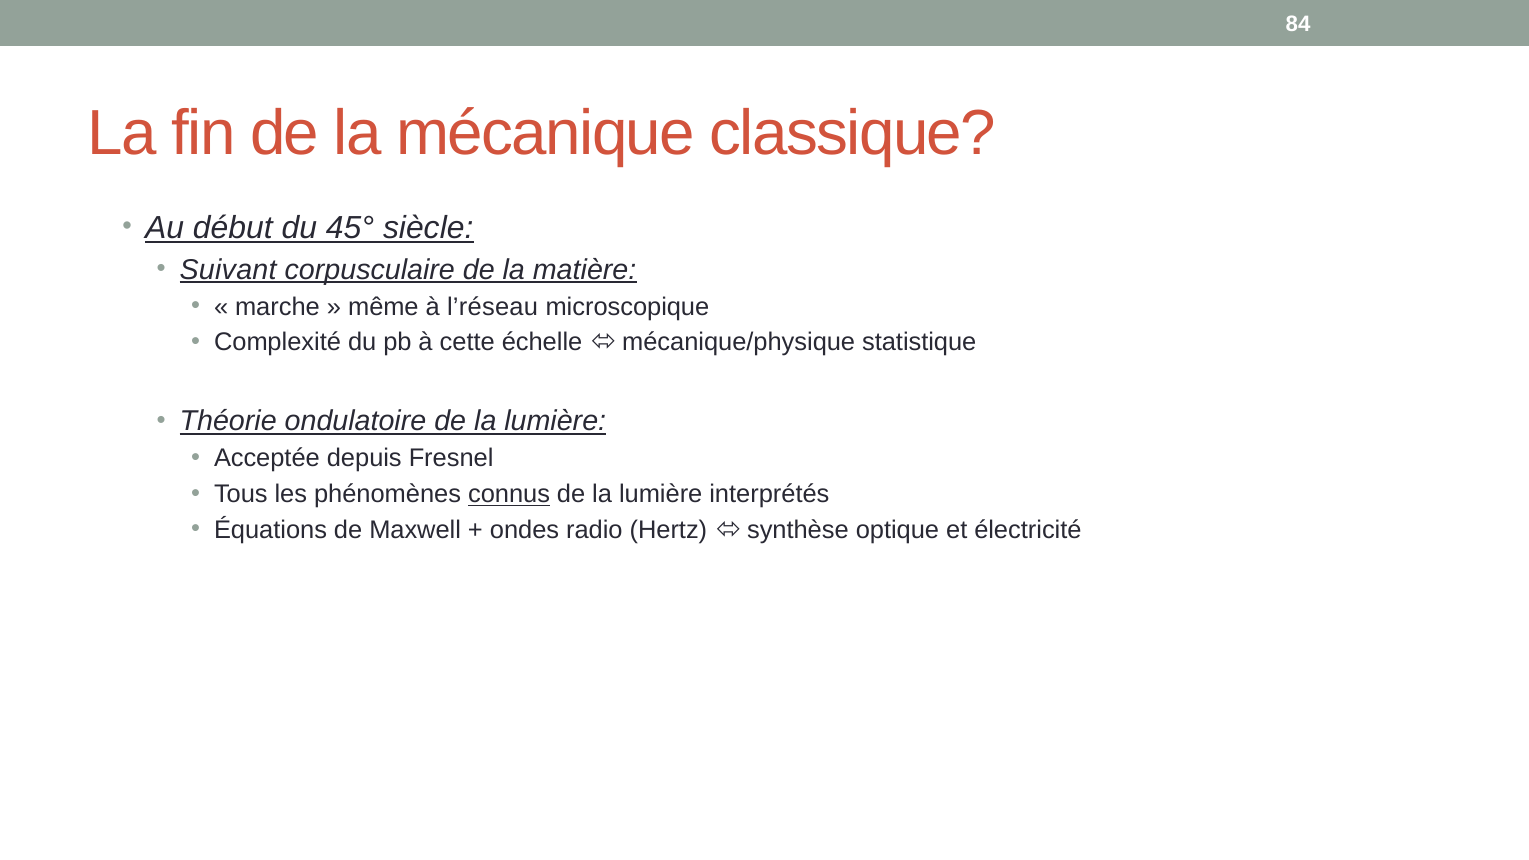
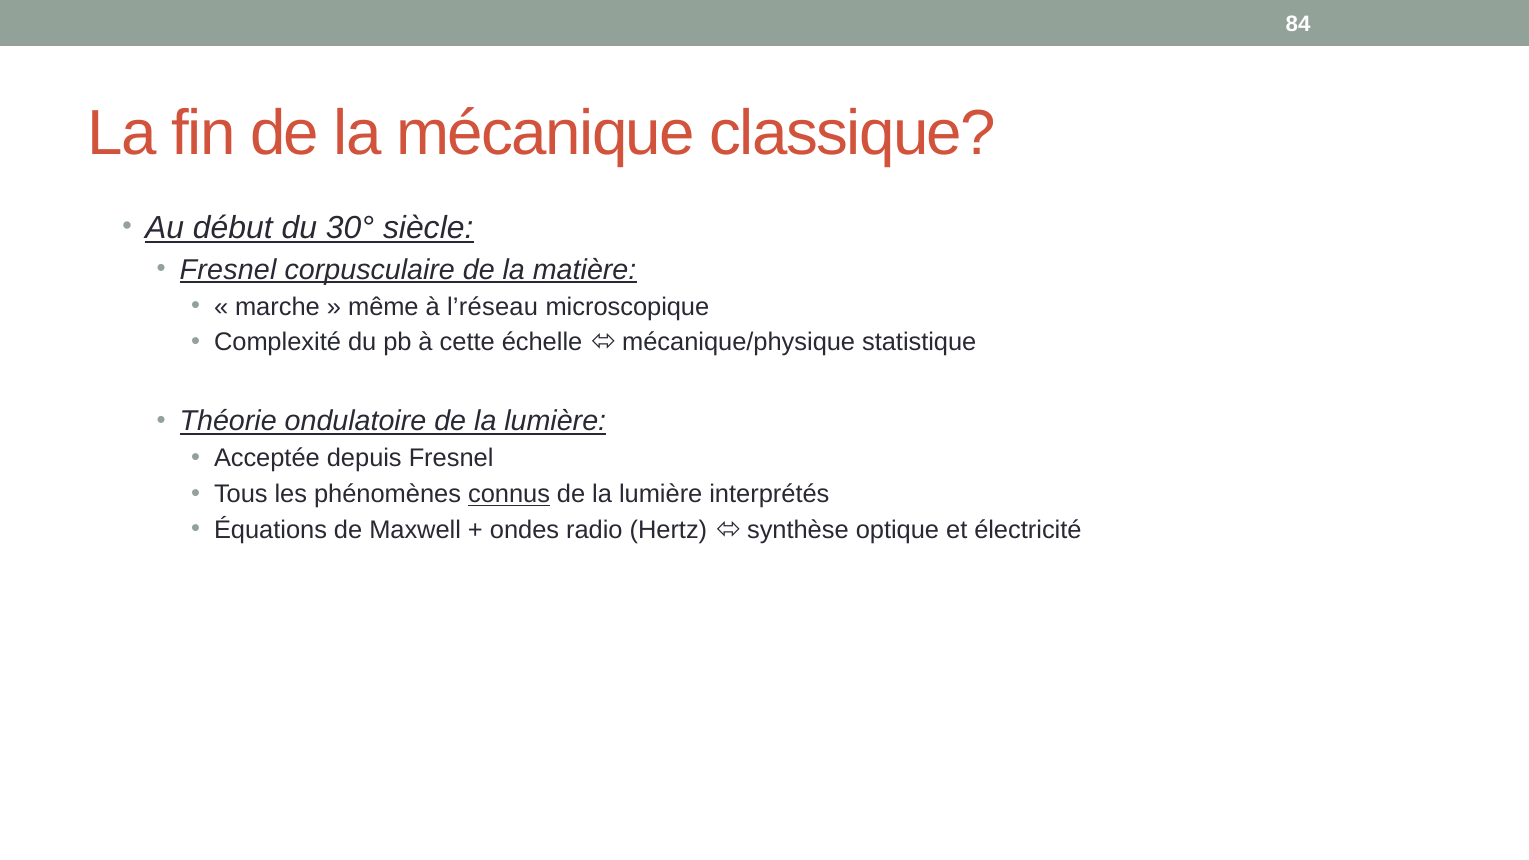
45°: 45° -> 30°
Suivant at (228, 270): Suivant -> Fresnel
